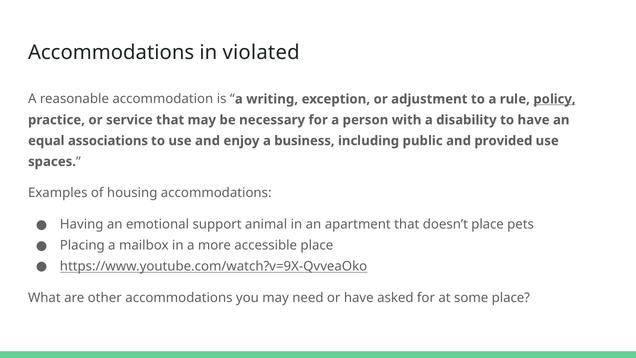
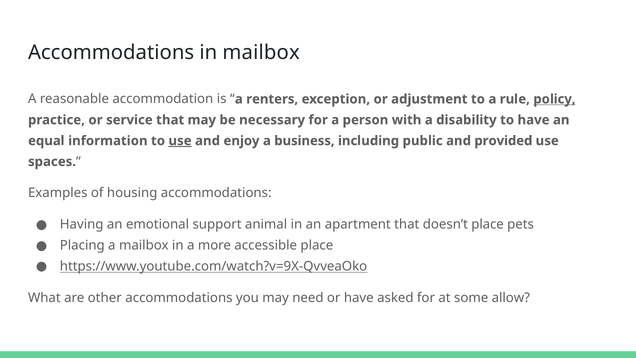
in violated: violated -> mailbox
writing: writing -> renters
associations: associations -> information
use at (180, 141) underline: none -> present
some place: place -> allow
